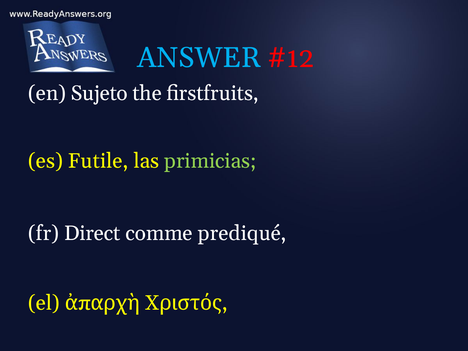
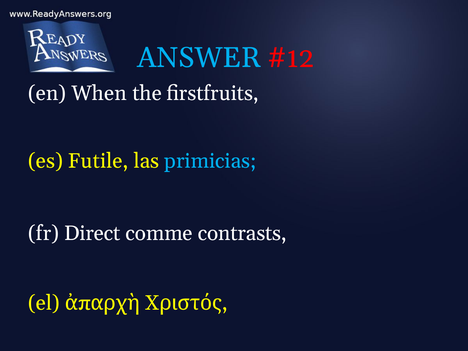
Sujeto: Sujeto -> When
primicias colour: light green -> light blue
prediqué: prediqué -> contrasts
